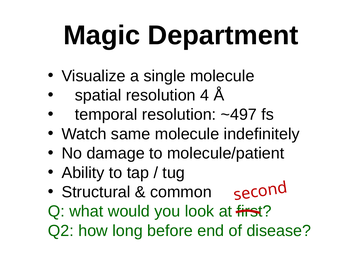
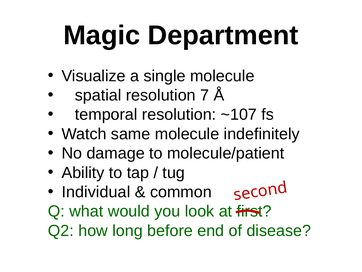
4: 4 -> 7
~497: ~497 -> ~107
Structural: Structural -> Individual
